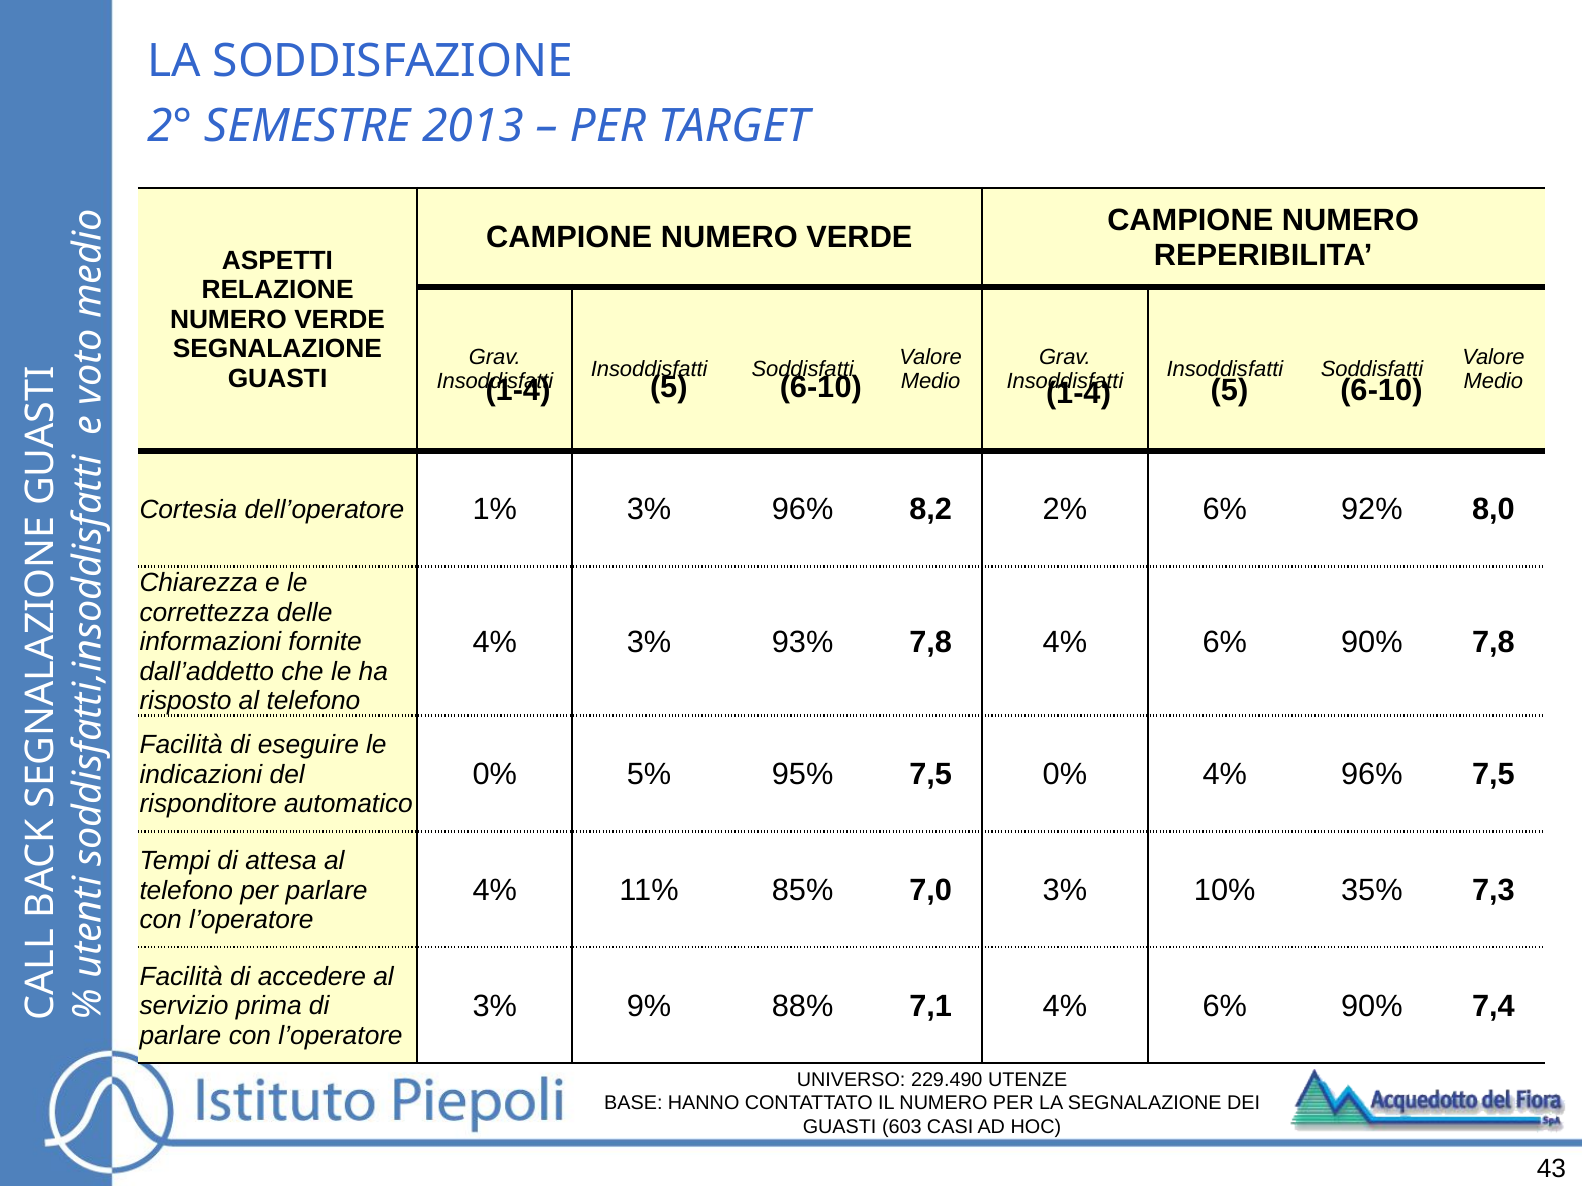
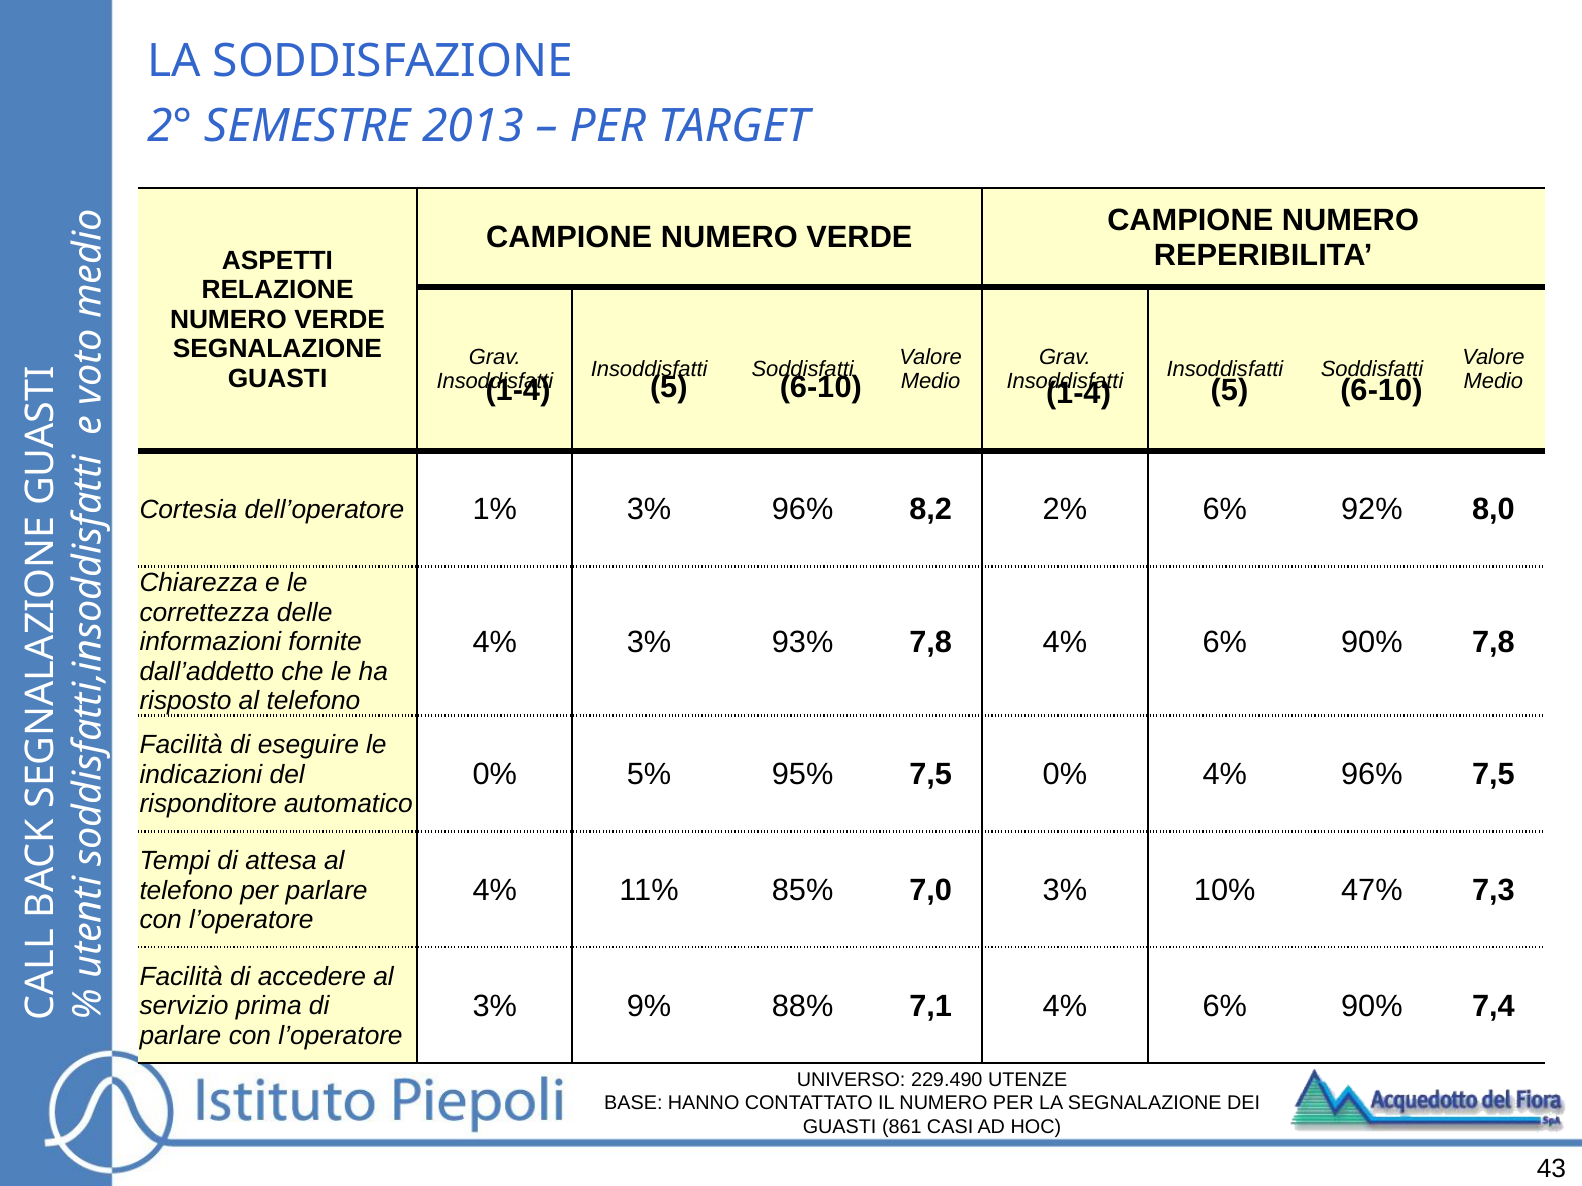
35%: 35% -> 47%
603: 603 -> 861
